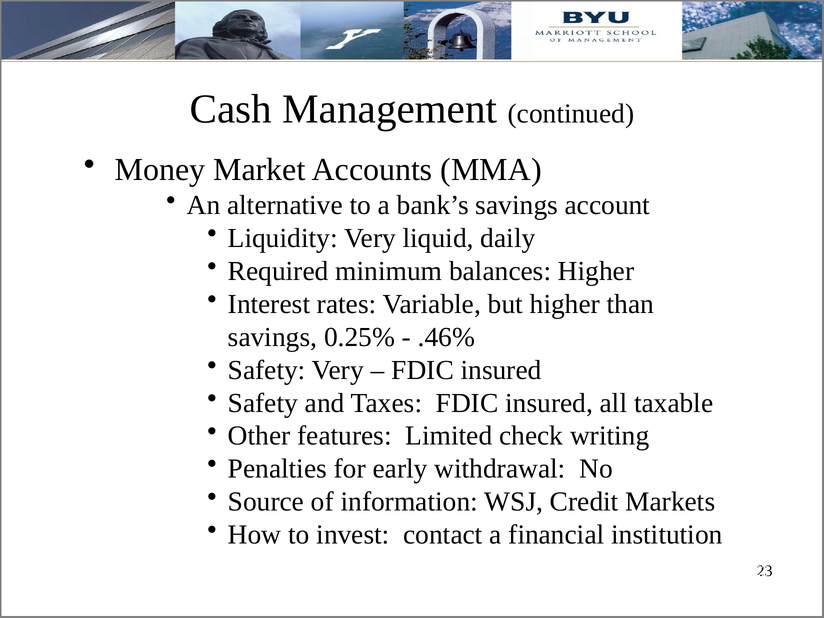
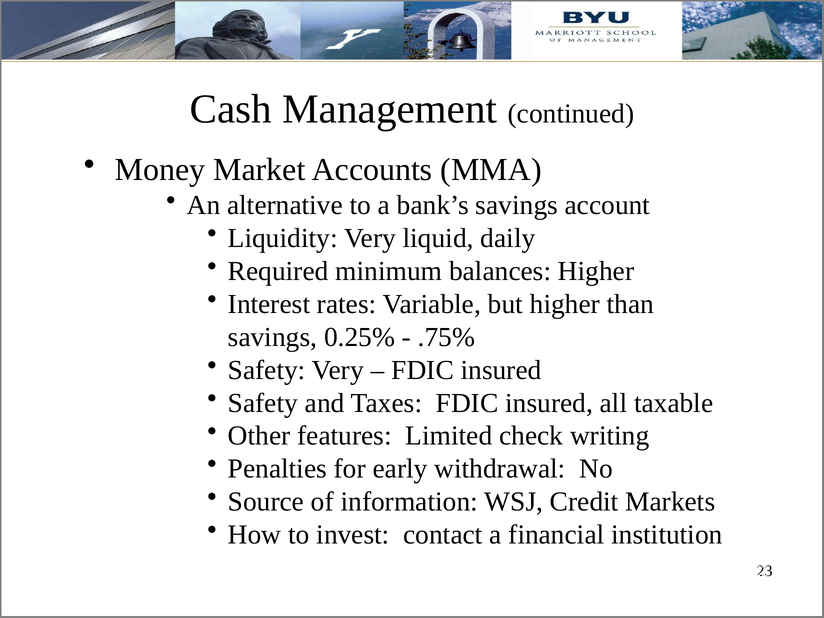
.46%: .46% -> .75%
